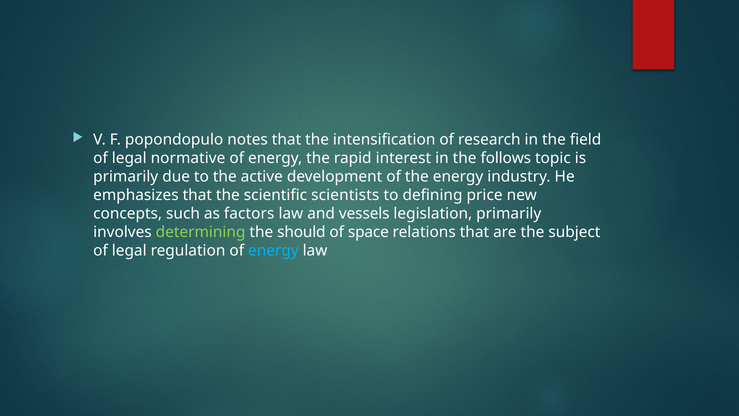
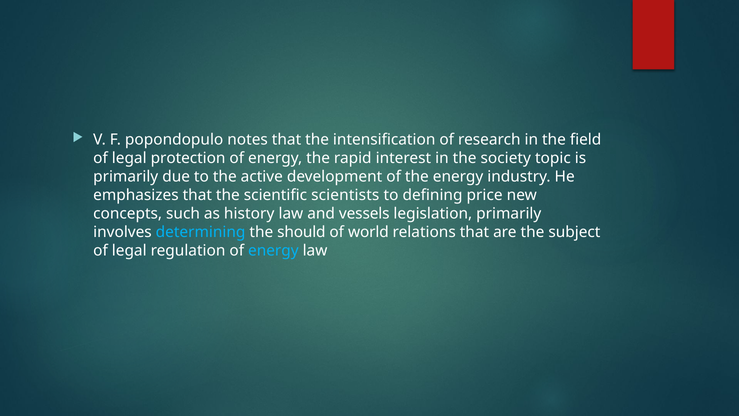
normative: normative -> protection
follows: follows -> society
factors: factors -> history
determining colour: light green -> light blue
space: space -> world
